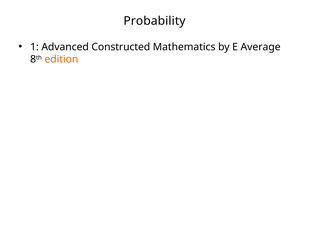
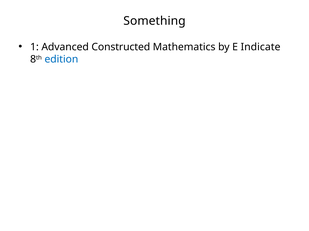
Probability: Probability -> Something
Average: Average -> Indicate
edition colour: orange -> blue
